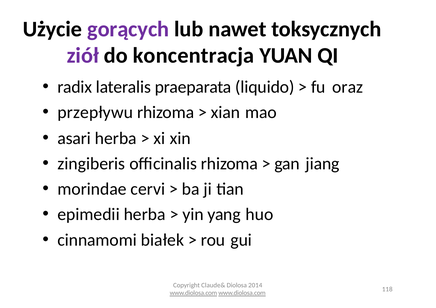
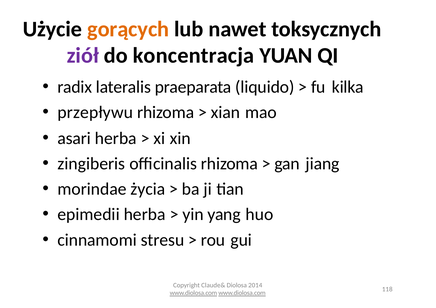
gorących colour: purple -> orange
oraz: oraz -> kilka
cervi: cervi -> życia
białek: białek -> stresu
